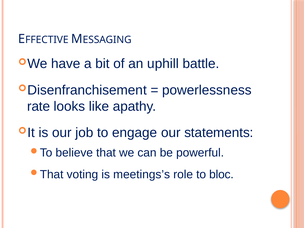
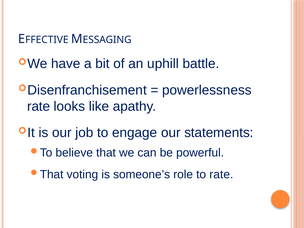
meetings’s: meetings’s -> someone’s
to bloc: bloc -> rate
